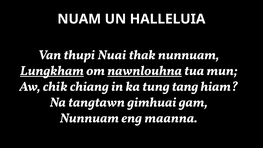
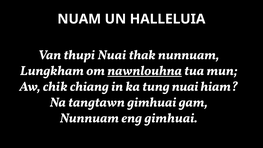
Lungkham underline: present -> none
tung tang: tang -> nuai
eng maanna: maanna -> gimhuai
